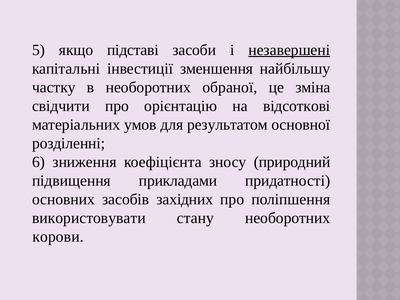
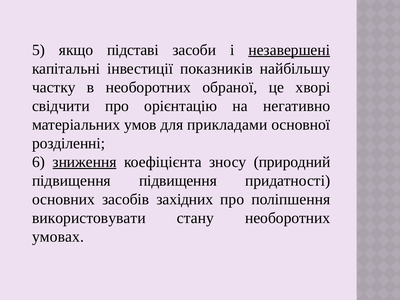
зменшення: зменшення -> показників
зміна: зміна -> хворі
відсоткові: відсоткові -> негативно
результатом: результатом -> прикладами
зниження underline: none -> present
підвищення прикладами: прикладами -> підвищення
корови: корови -> умовах
